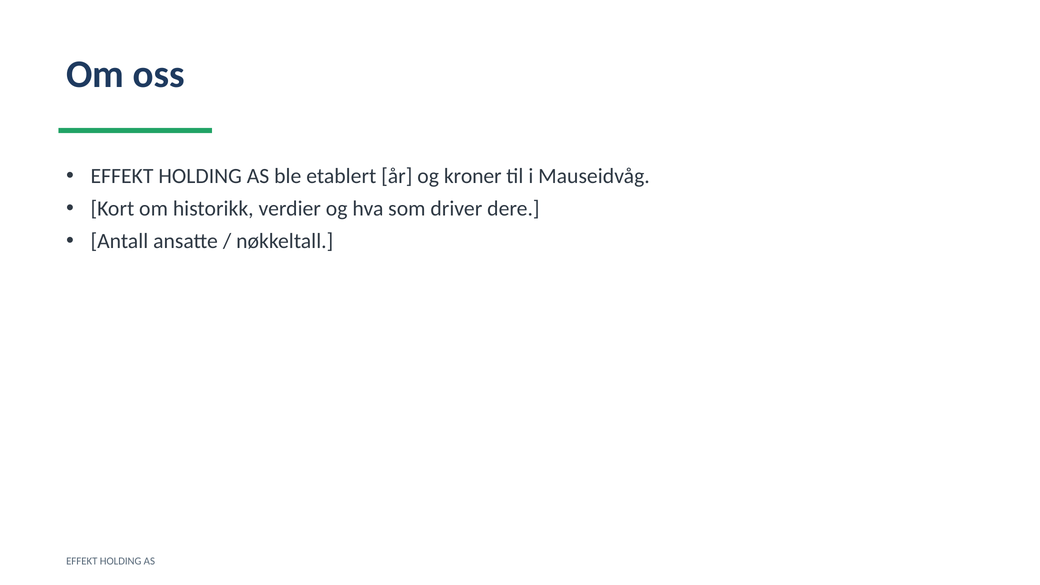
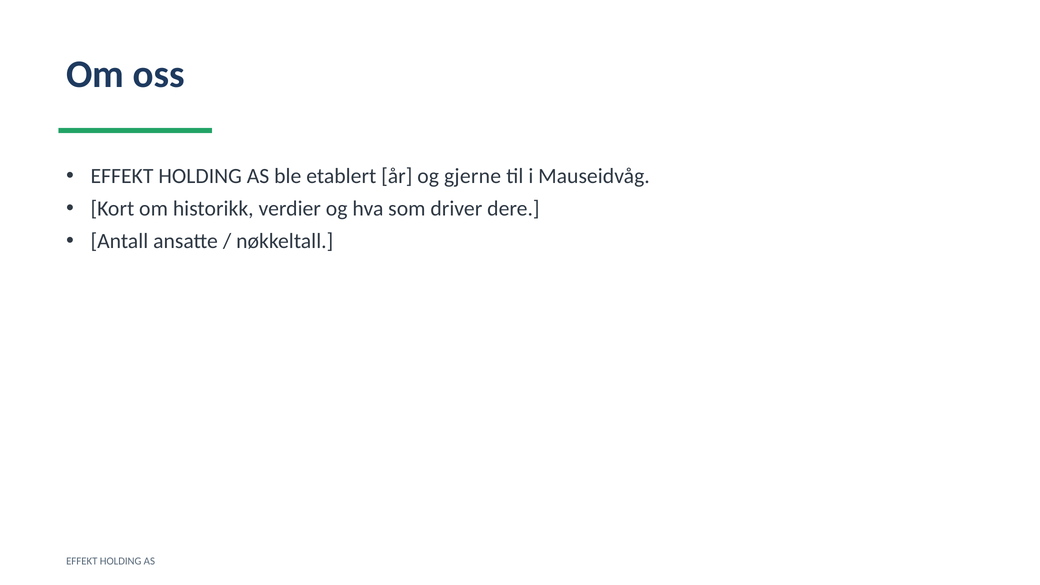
kroner: kroner -> gjerne
